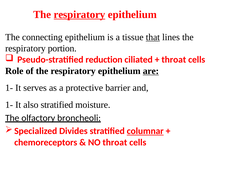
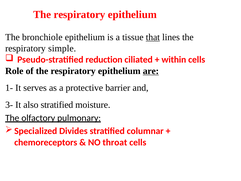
respiratory at (80, 14) underline: present -> none
connecting: connecting -> bronchiole
portion: portion -> simple
throat at (174, 60): throat -> within
1- at (9, 105): 1- -> 3-
broncheoli: broncheoli -> pulmonary
columnar underline: present -> none
